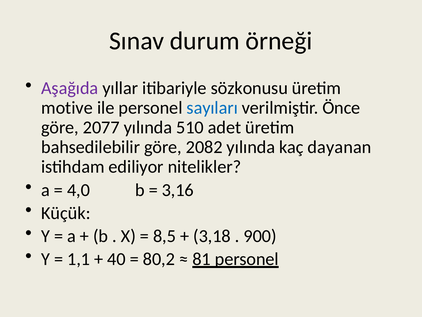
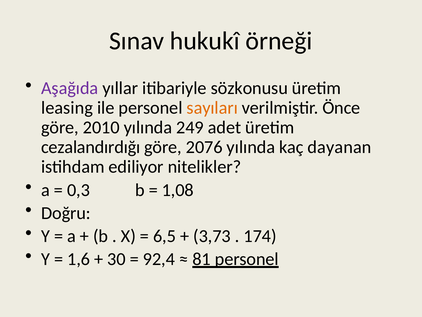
durum: durum -> hukukî
motive: motive -> leasing
sayıları colour: blue -> orange
2077: 2077 -> 2010
510: 510 -> 249
bahsedilebilir: bahsedilebilir -> cezalandırdığı
2082: 2082 -> 2076
4,0: 4,0 -> 0,3
3,16: 3,16 -> 1,08
Küçük: Küçük -> Doğru
8,5: 8,5 -> 6,5
3,18: 3,18 -> 3,73
900: 900 -> 174
1,1: 1,1 -> 1,6
40: 40 -> 30
80,2: 80,2 -> 92,4
